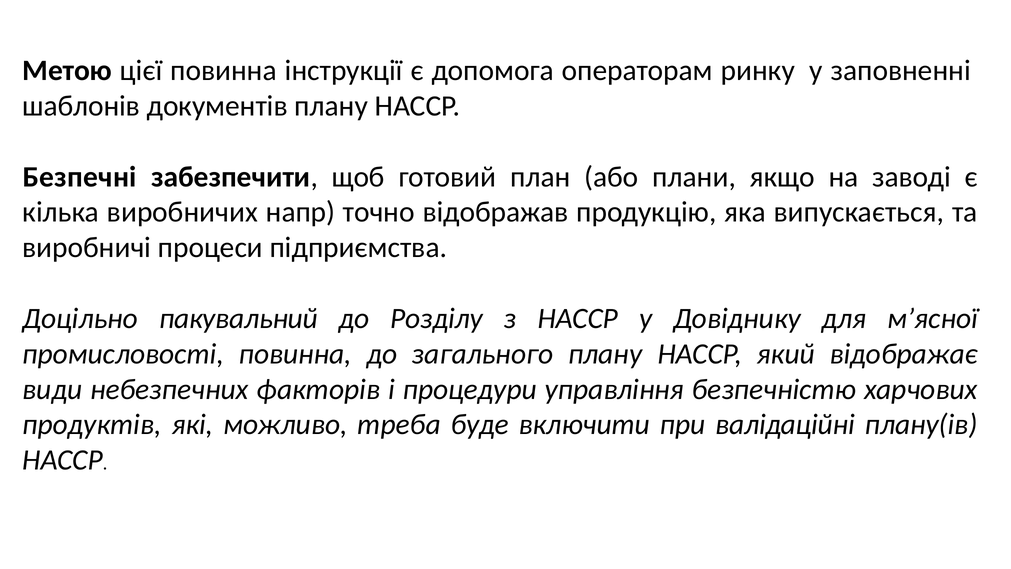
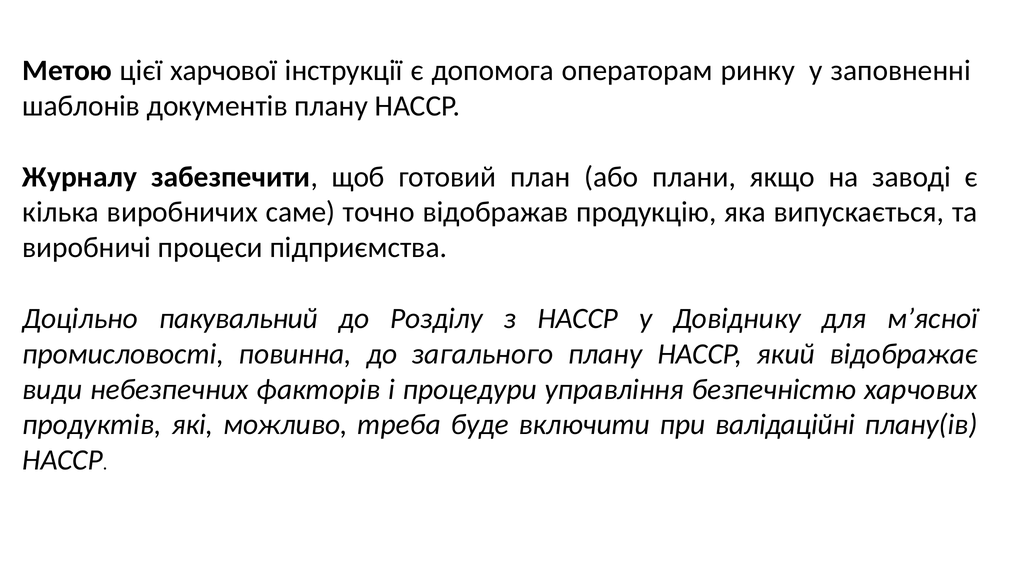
цієї повинна: повинна -> харчової
Безпечні: Безпечні -> Журналу
напр: напр -> саме
